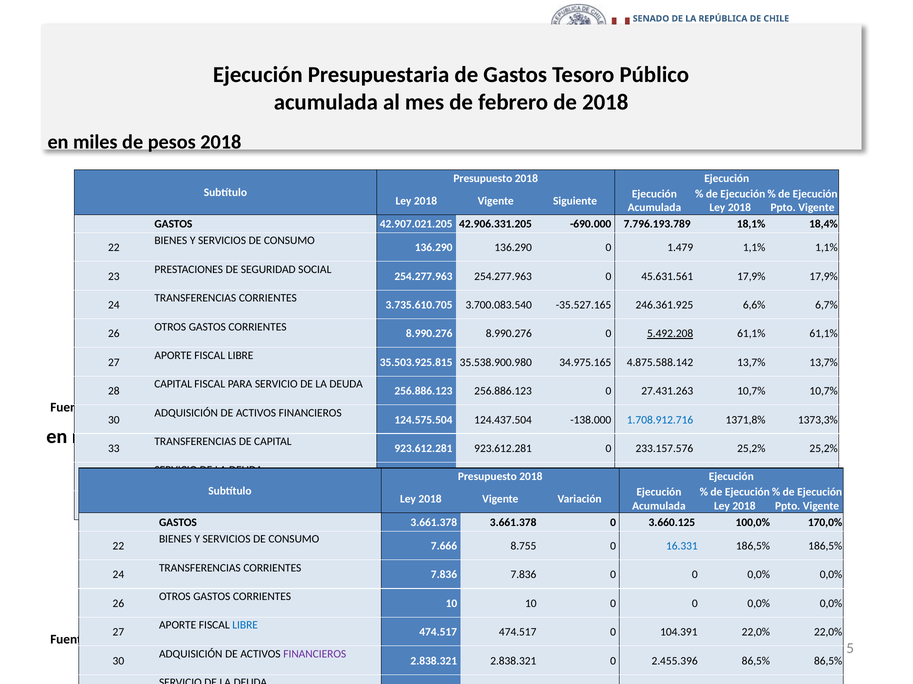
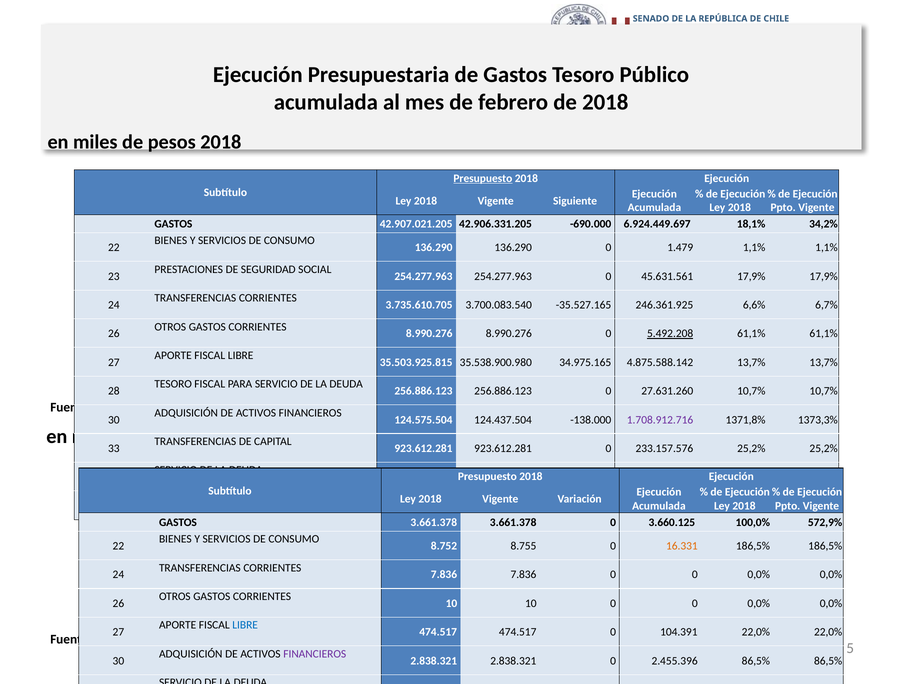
Presupuesto at (483, 179) underline: none -> present
7.796.193.789: 7.796.193.789 -> 6.924.449.697
18,4%: 18,4% -> 34,2%
CAPITAL at (173, 385): CAPITAL -> TESORO
27.431.263: 27.431.263 -> 27.631.260
1.708.912.716 colour: blue -> purple
170,0%: 170,0% -> 572,9%
7.666: 7.666 -> 8.752
16.331 colour: blue -> orange
